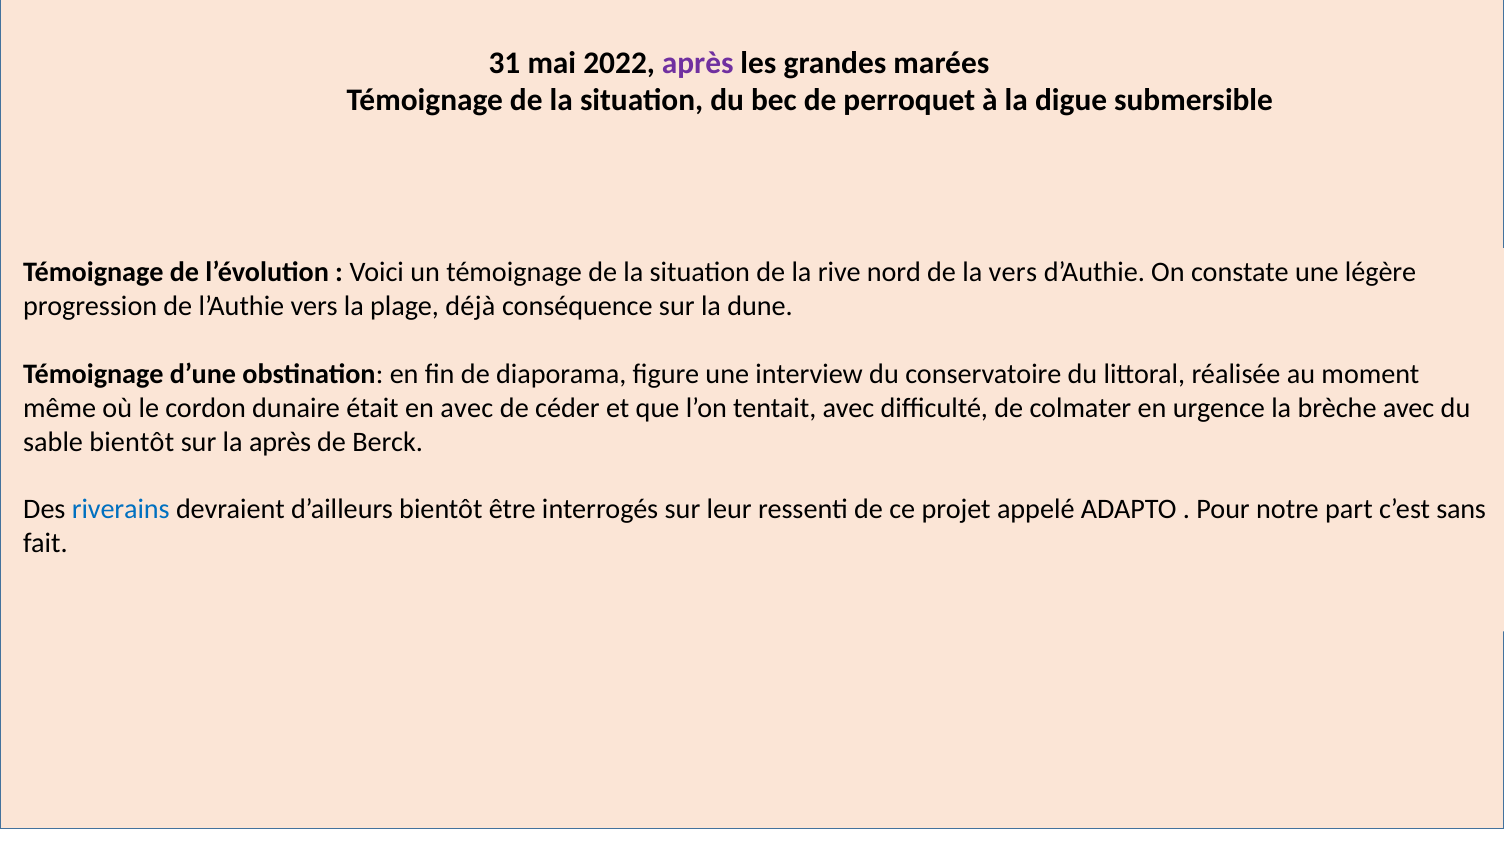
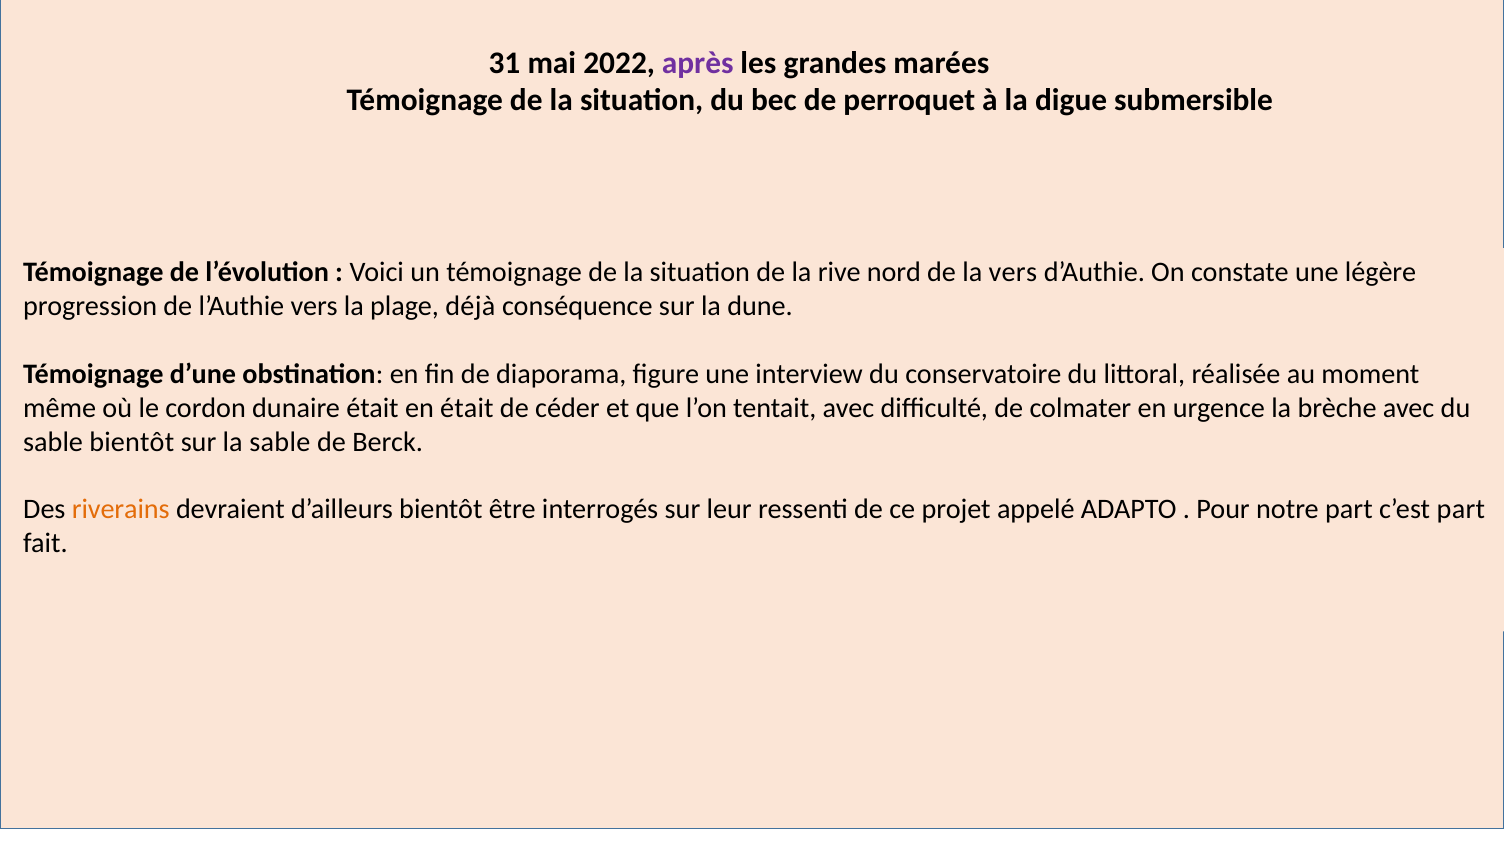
en avec: avec -> était
la après: après -> sable
riverains colour: blue -> orange
c’est sans: sans -> part
